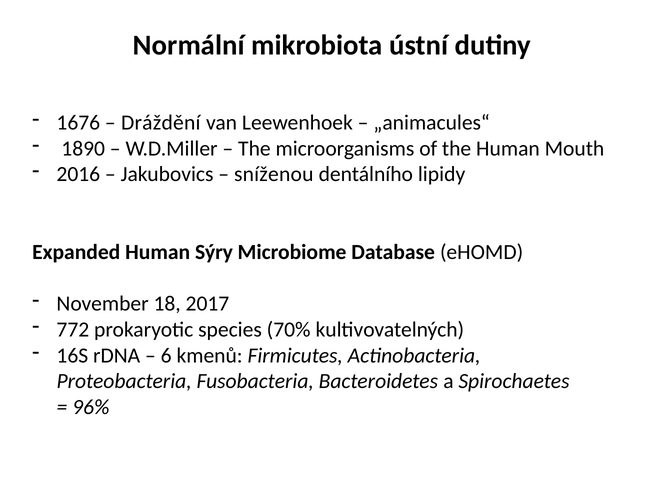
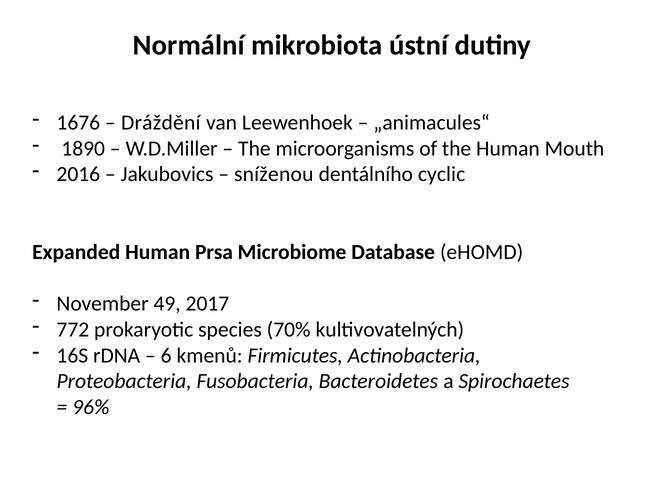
lipidy: lipidy -> cyclic
Sýry: Sýry -> Prsa
18: 18 -> 49
